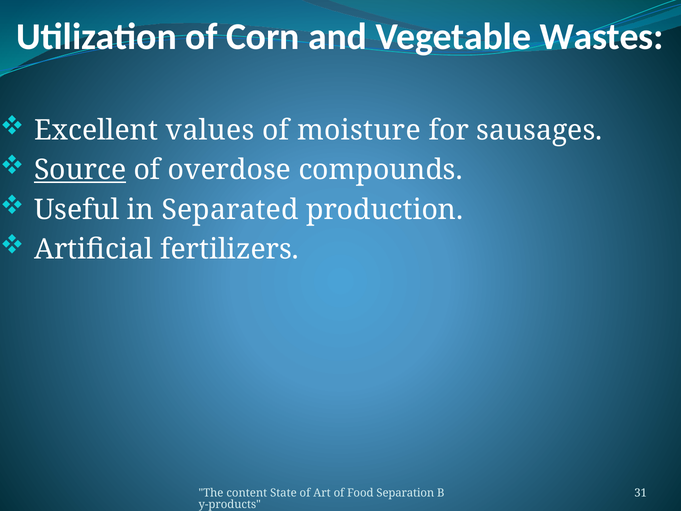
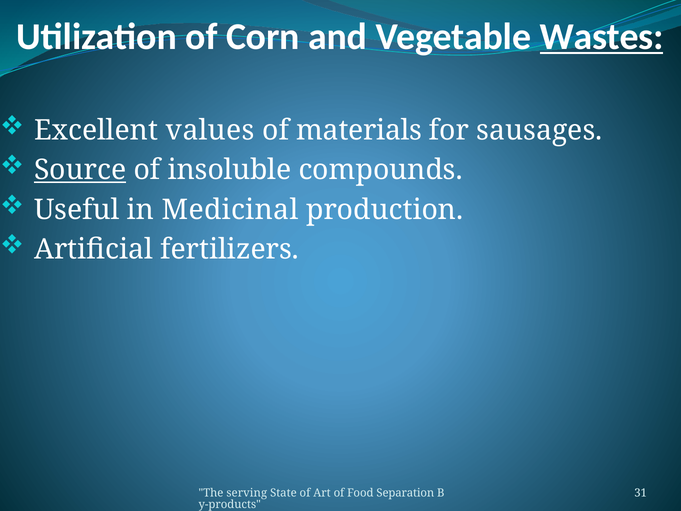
Wastes underline: none -> present
moisture: moisture -> materials
overdose: overdose -> insoluble
Separated: Separated -> Medicinal
content: content -> serving
